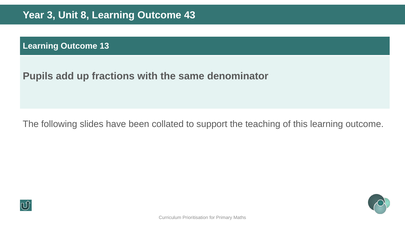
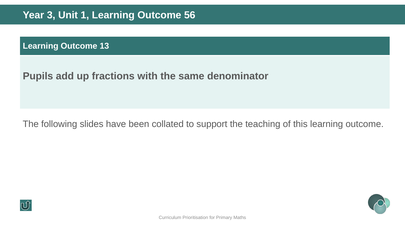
8: 8 -> 1
43: 43 -> 56
